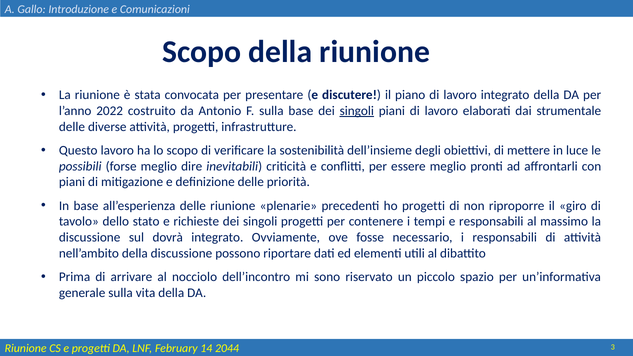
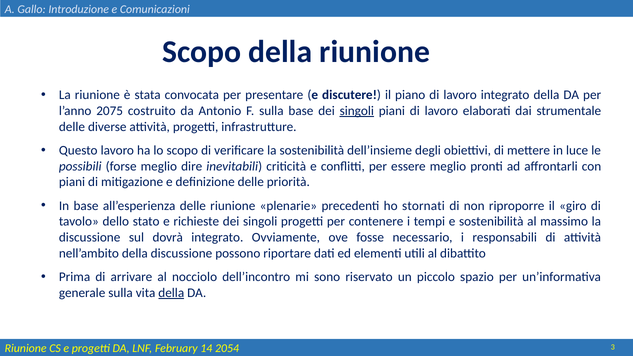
2022: 2022 -> 2075
ho progetti: progetti -> stornati
e responsabili: responsabili -> sostenibilità
della at (171, 293) underline: none -> present
2044: 2044 -> 2054
